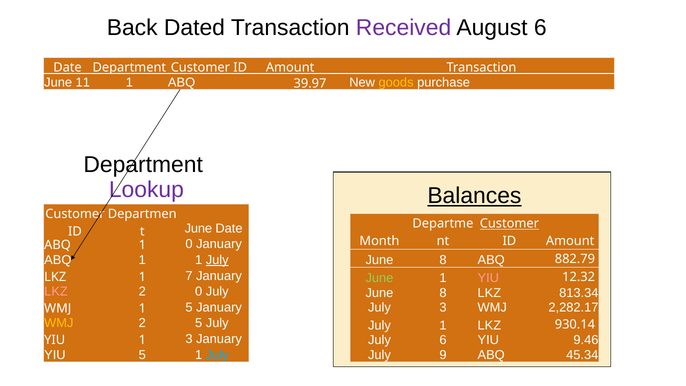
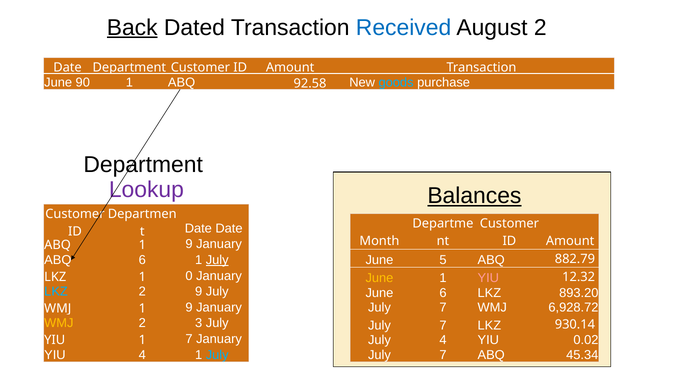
Back underline: none -> present
Received colour: purple -> blue
August 6: 6 -> 2
11: 11 -> 90
39.97: 39.97 -> 92.58
goods colour: yellow -> light blue
Customer at (509, 224) underline: present -> none
June at (198, 228): June -> Date
0 at (189, 244): 0 -> 9
1 at (142, 260): 1 -> 6
8 at (443, 260): 8 -> 5
June at (379, 278) colour: light green -> yellow
7: 7 -> 0
LKZ at (56, 292) colour: pink -> light blue
2 0: 0 -> 9
8 at (443, 293): 8 -> 6
813.34: 813.34 -> 893.20
3 at (443, 307): 3 -> 7
2,282.17: 2,282.17 -> 6,928.72
5 at (189, 307): 5 -> 9
2 5: 5 -> 3
1 at (443, 325): 1 -> 7
July 6: 6 -> 4
9.46: 9.46 -> 0.02
3 at (189, 339): 3 -> 7
YIU 5: 5 -> 4
9 at (443, 355): 9 -> 7
